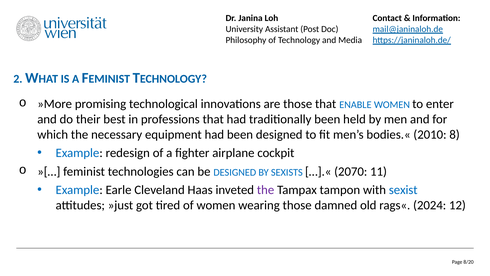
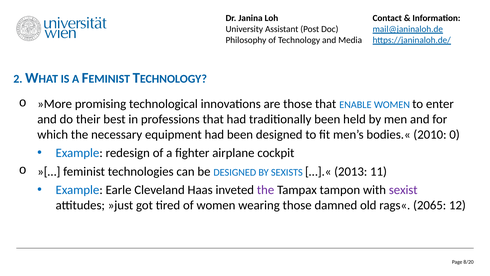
8: 8 -> 0
2070: 2070 -> 2013
sexist colour: blue -> purple
2024: 2024 -> 2065
